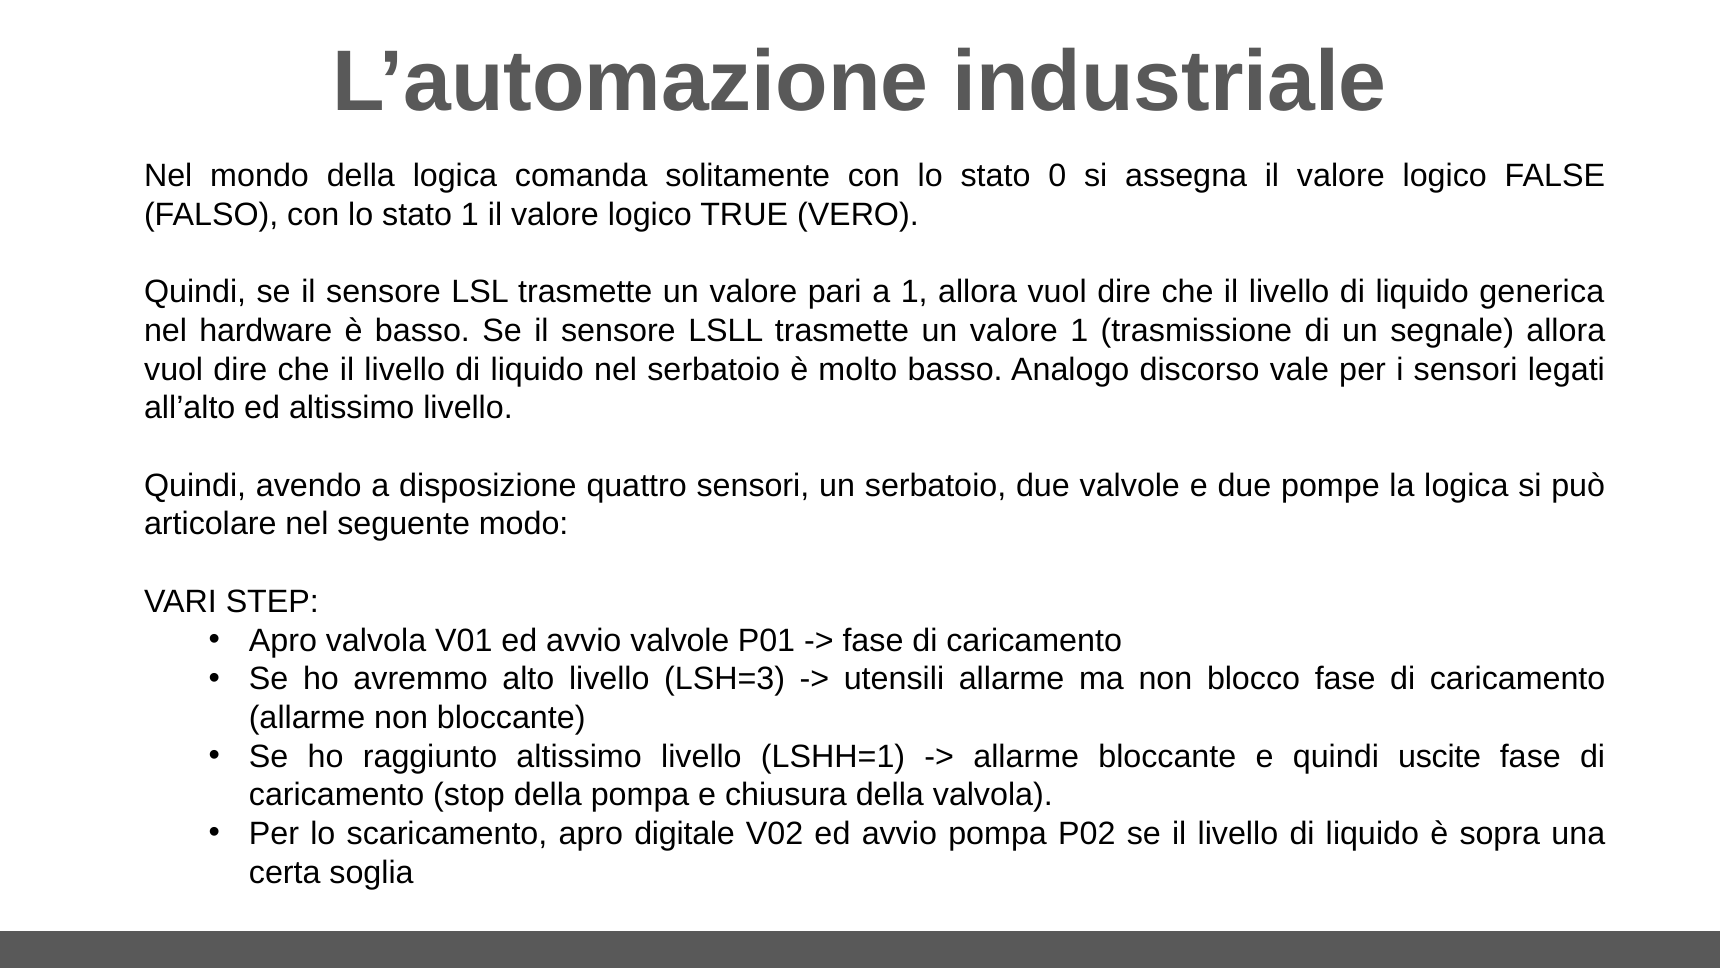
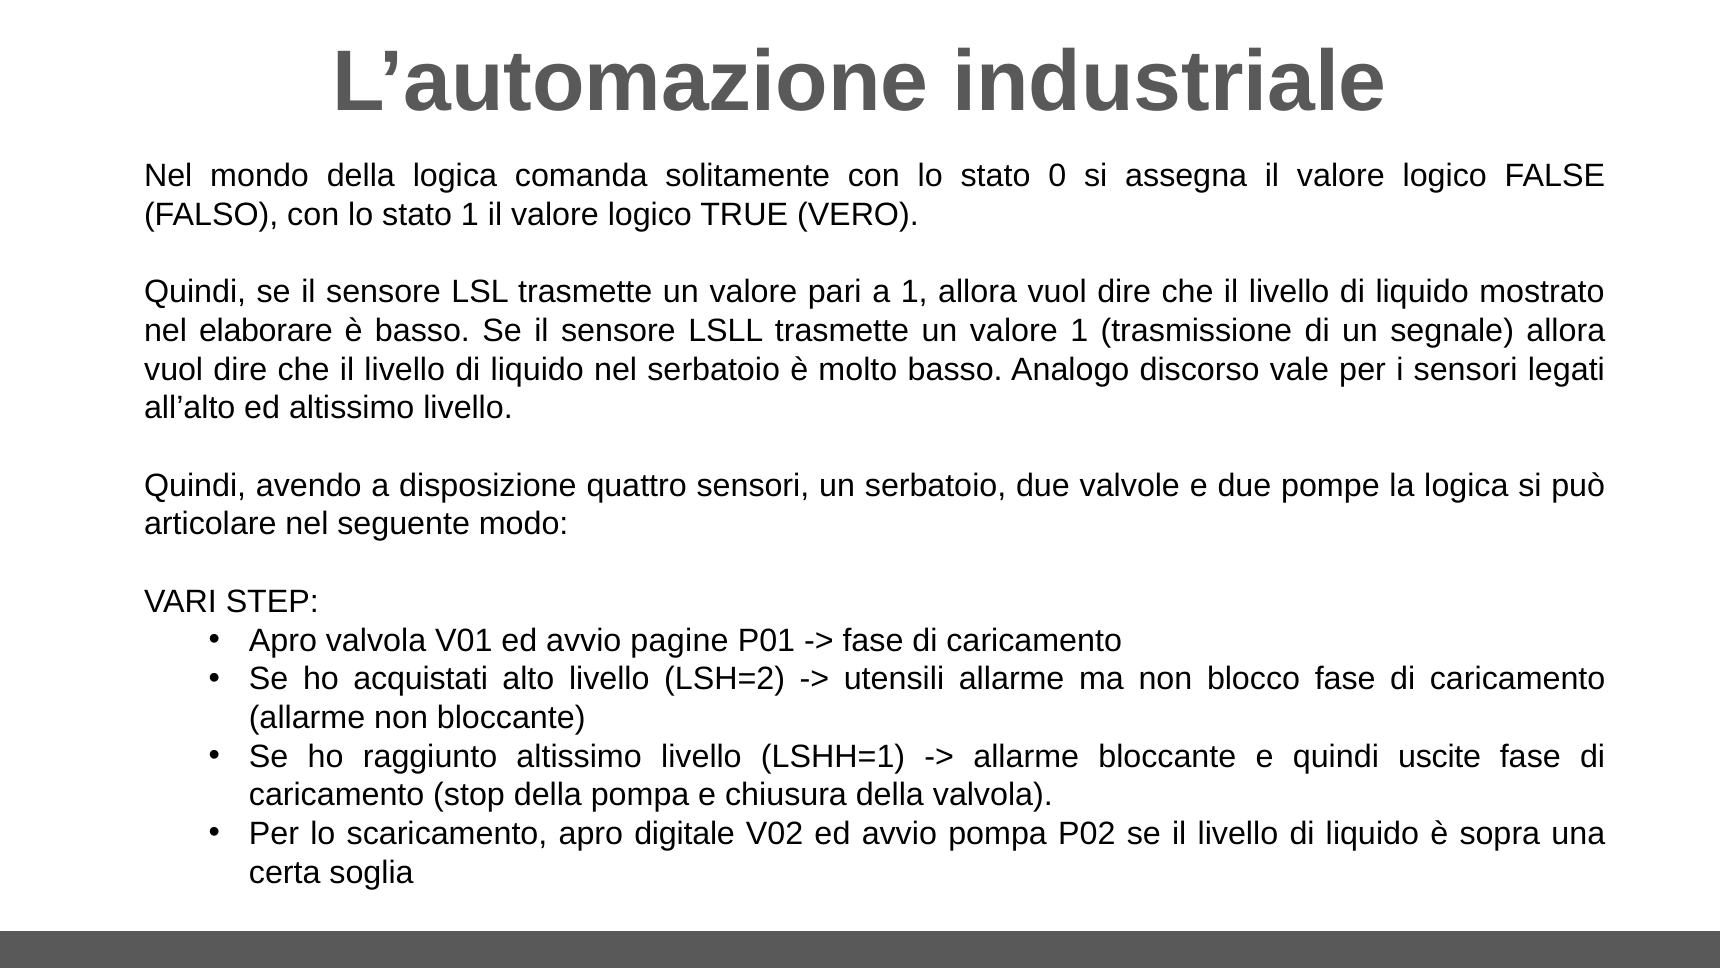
generica: generica -> mostrato
hardware: hardware -> elaborare
avvio valvole: valvole -> pagine
avremmo: avremmo -> acquistati
LSH=3: LSH=3 -> LSH=2
